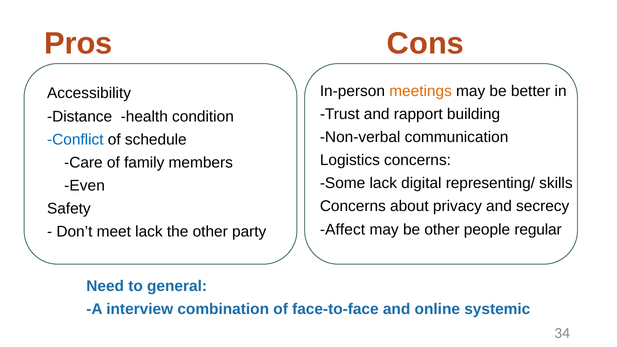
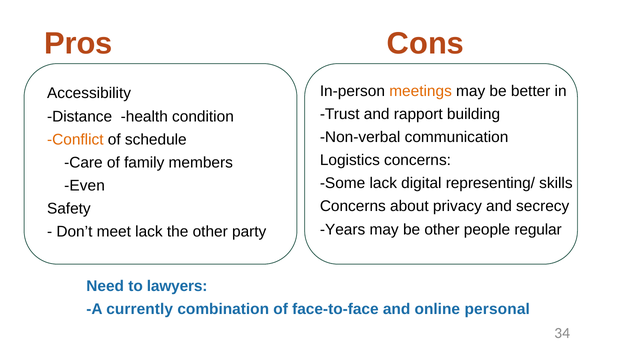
Conflict colour: blue -> orange
Affect: Affect -> Years
general: general -> lawyers
interview: interview -> currently
systemic: systemic -> personal
